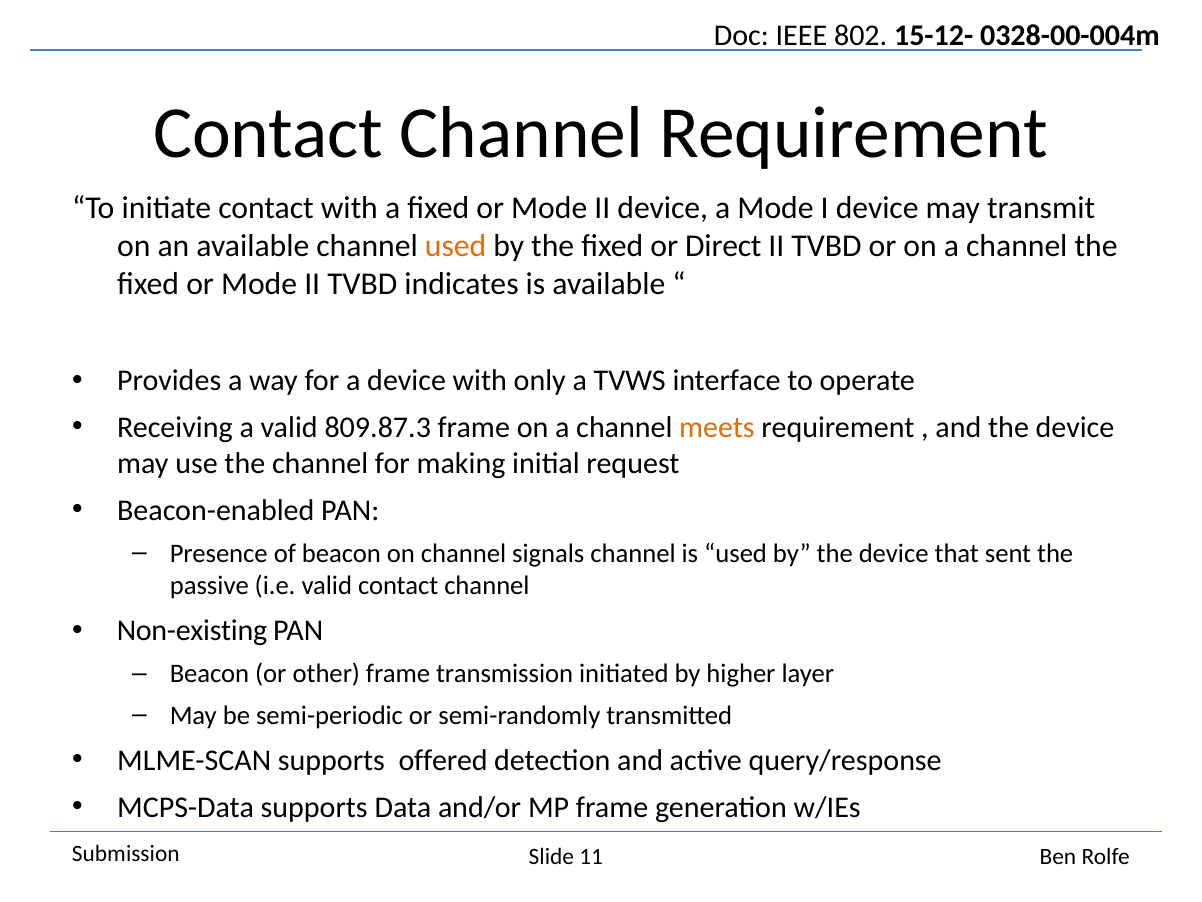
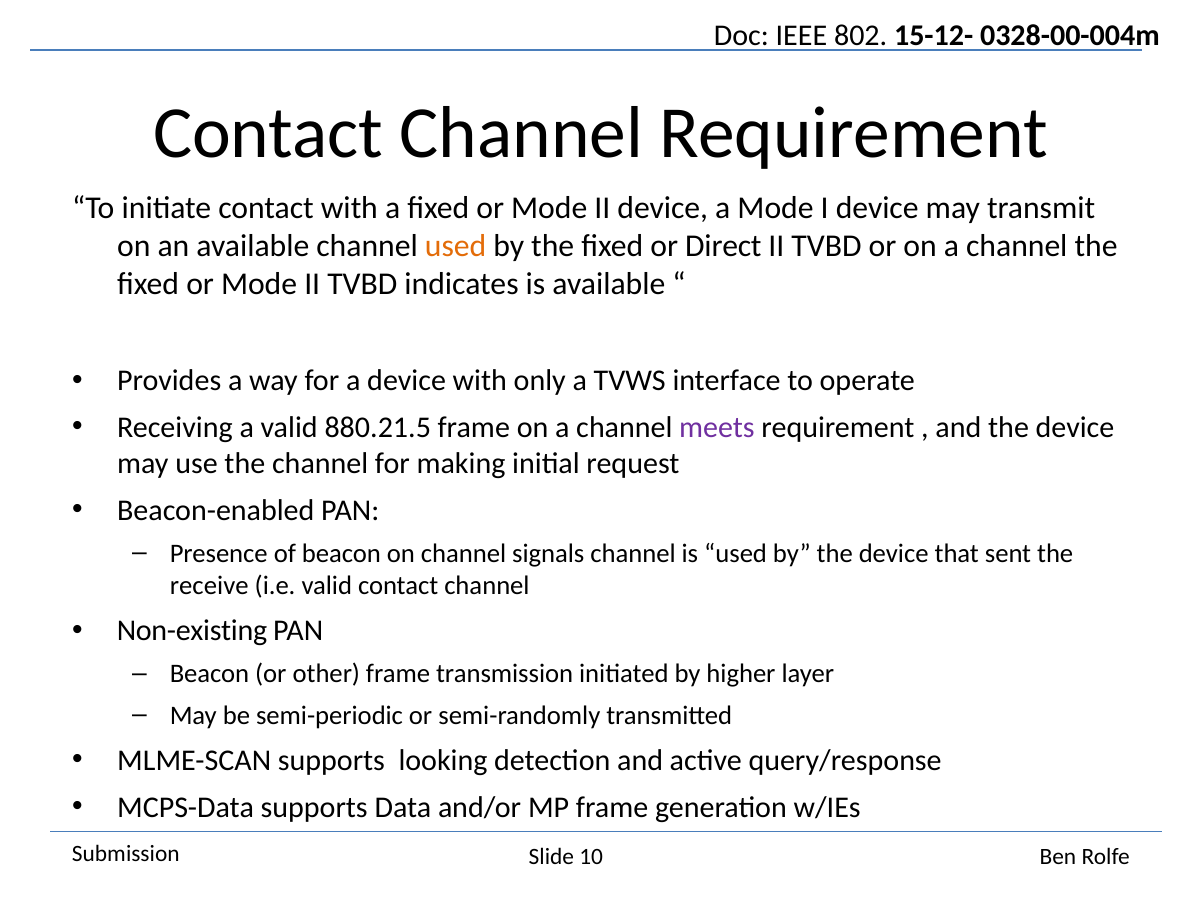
809.87.3: 809.87.3 -> 880.21.5
meets colour: orange -> purple
passive: passive -> receive
offered: offered -> looking
11: 11 -> 10
